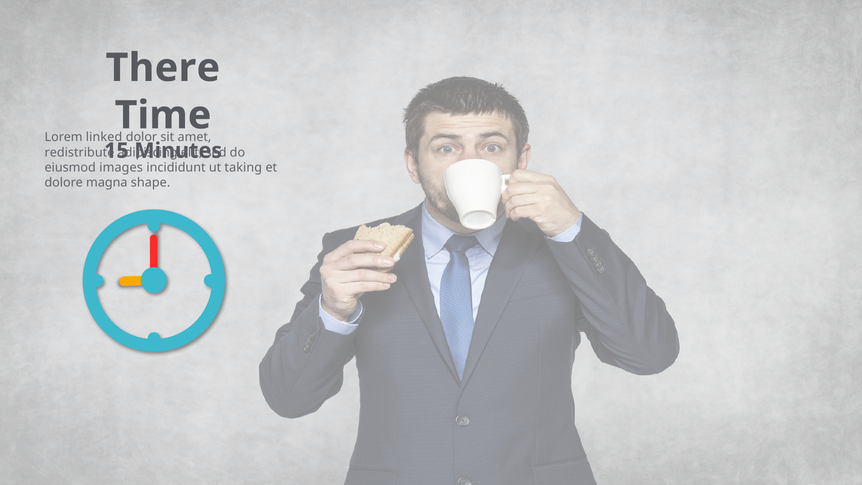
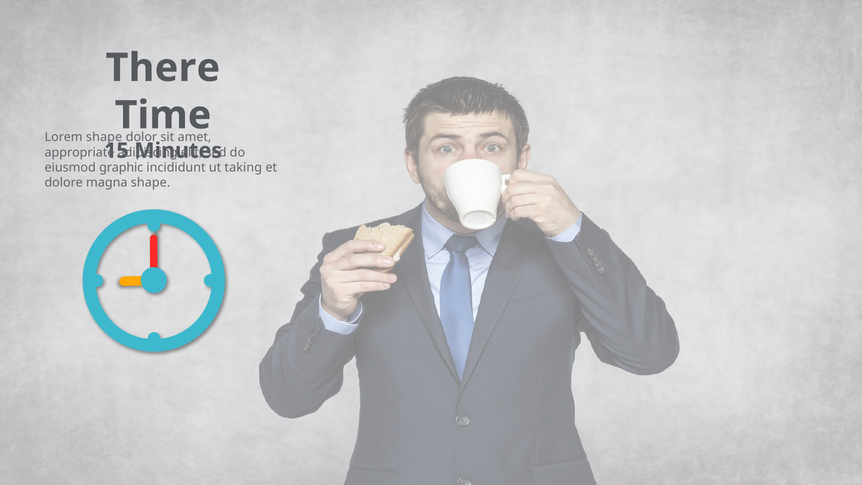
Lorem linked: linked -> shape
redistribute: redistribute -> appropriate
images: images -> graphic
